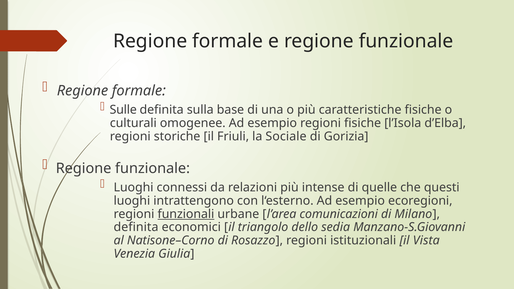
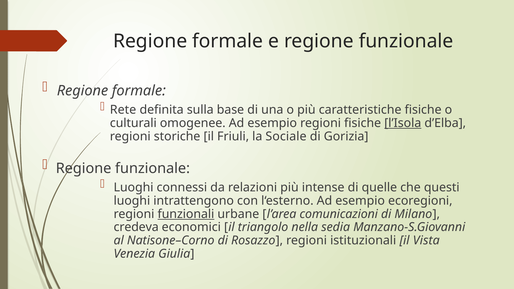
Sulle: Sulle -> Rete
l’Isola underline: none -> present
definita at (136, 227): definita -> credeva
dello: dello -> nella
